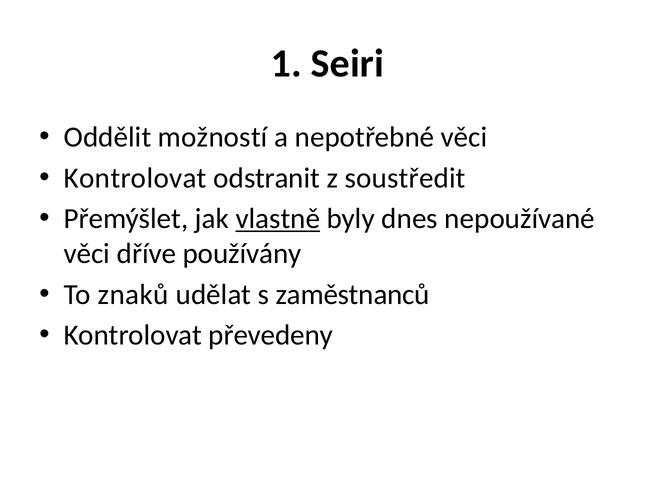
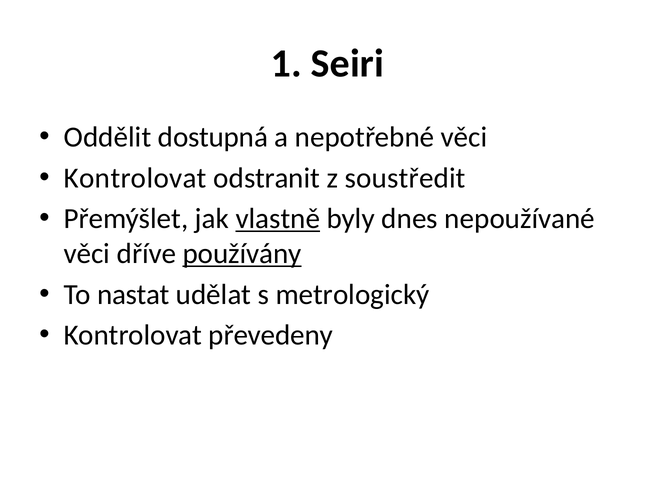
možností: možností -> dostupná
používány underline: none -> present
znaků: znaků -> nastat
zaměstnanců: zaměstnanců -> metrologický
